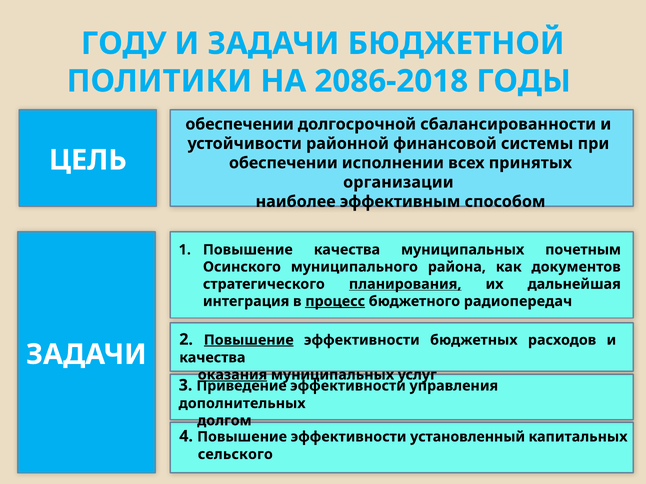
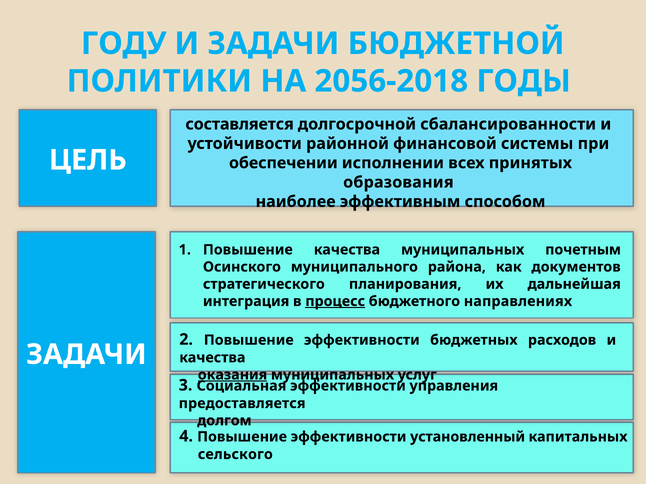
2086-2018: 2086-2018 -> 2056-2018
обеспечении at (240, 124): обеспечении -> составляется
организации: организации -> образования
планирования underline: present -> none
радиопередач: радиопередач -> направлениях
Повышение at (249, 340) underline: present -> none
Приведение: Приведение -> Социальная
дополнительных: дополнительных -> предоставляется
